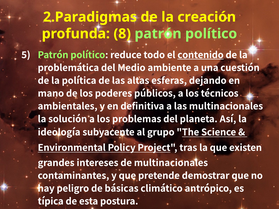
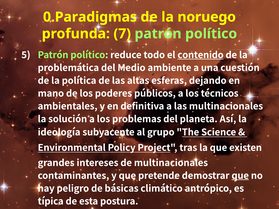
2.Paradigmas: 2.Paradigmas -> 0.Paradigmas
creación: creación -> noruego
8: 8 -> 7
que at (240, 176) underline: none -> present
